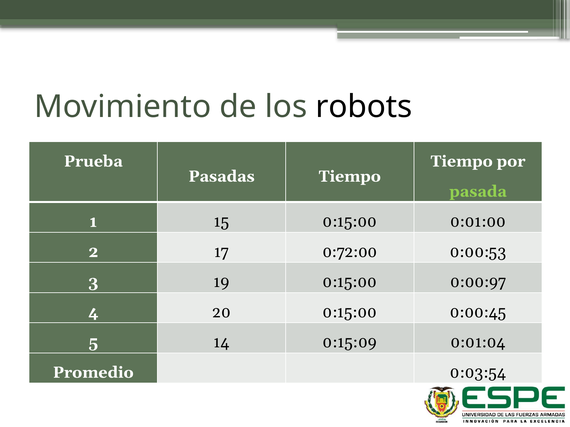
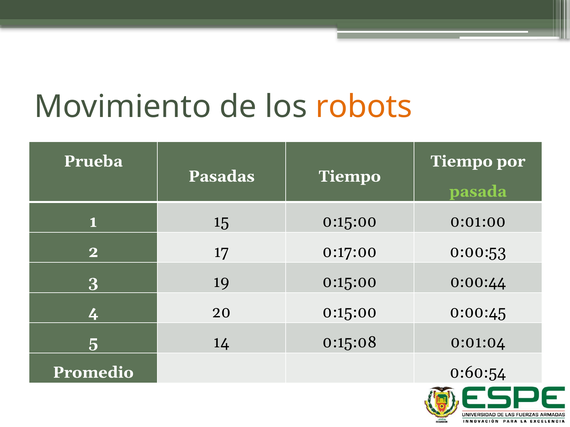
robots colour: black -> orange
0:72:00: 0:72:00 -> 0:17:00
0:00:97: 0:00:97 -> 0:00:44
0:15:09: 0:15:09 -> 0:15:08
0:03:54: 0:03:54 -> 0:60:54
